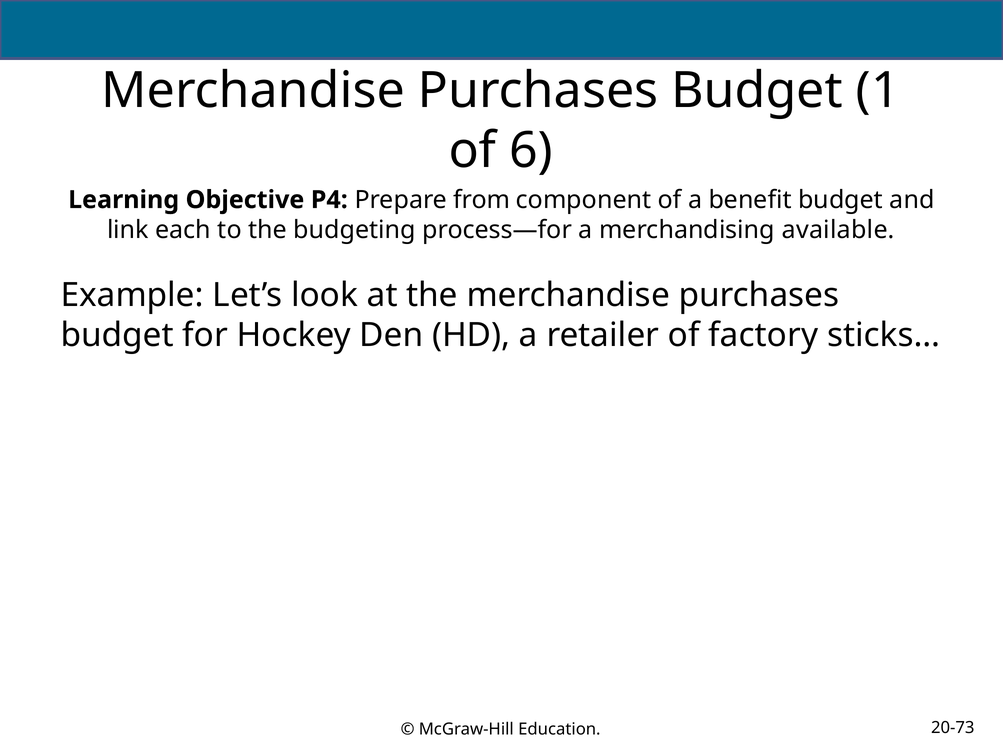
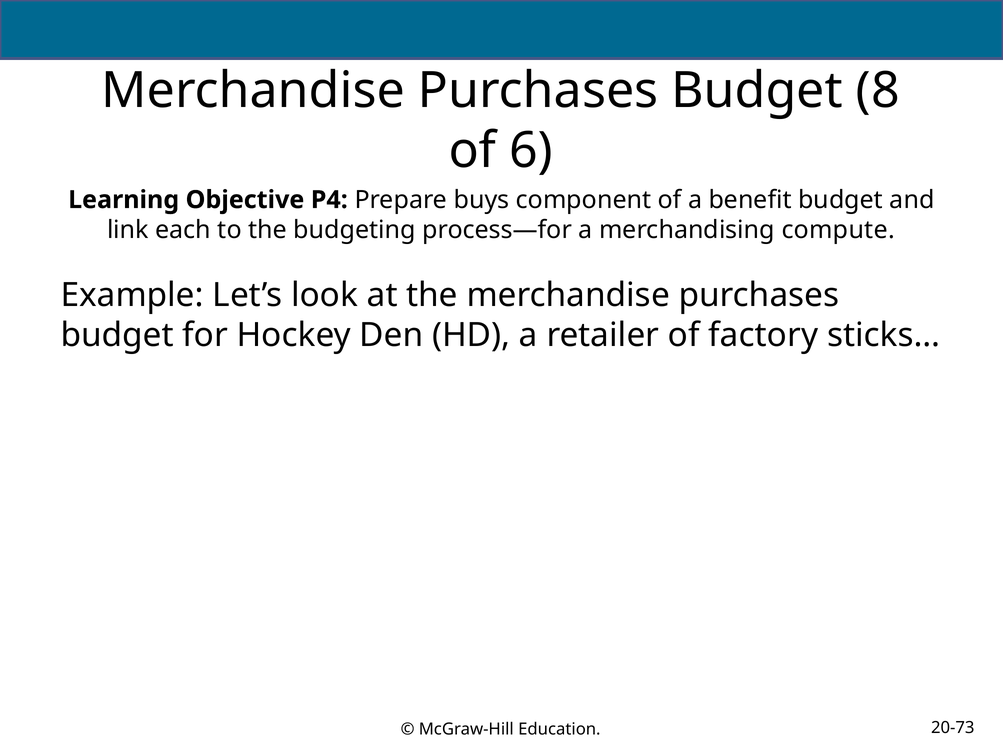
1: 1 -> 8
from: from -> buys
available: available -> compute
